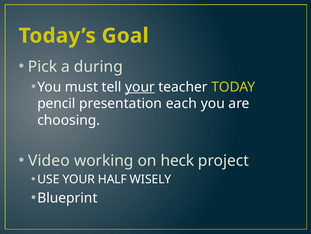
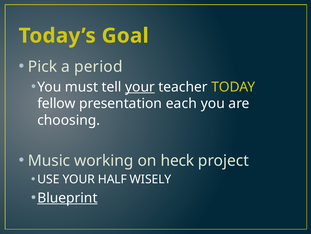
during: during -> period
pencil: pencil -> fellow
Video: Video -> Music
Blueprint underline: none -> present
